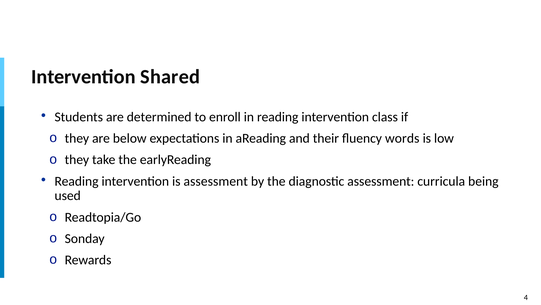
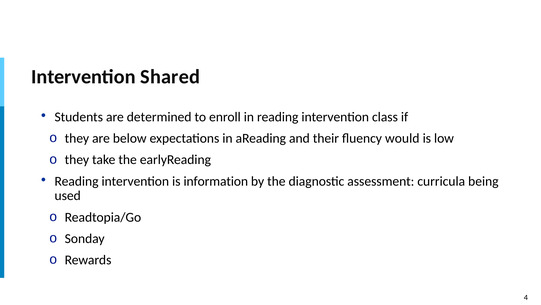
words: words -> would
is assessment: assessment -> information
